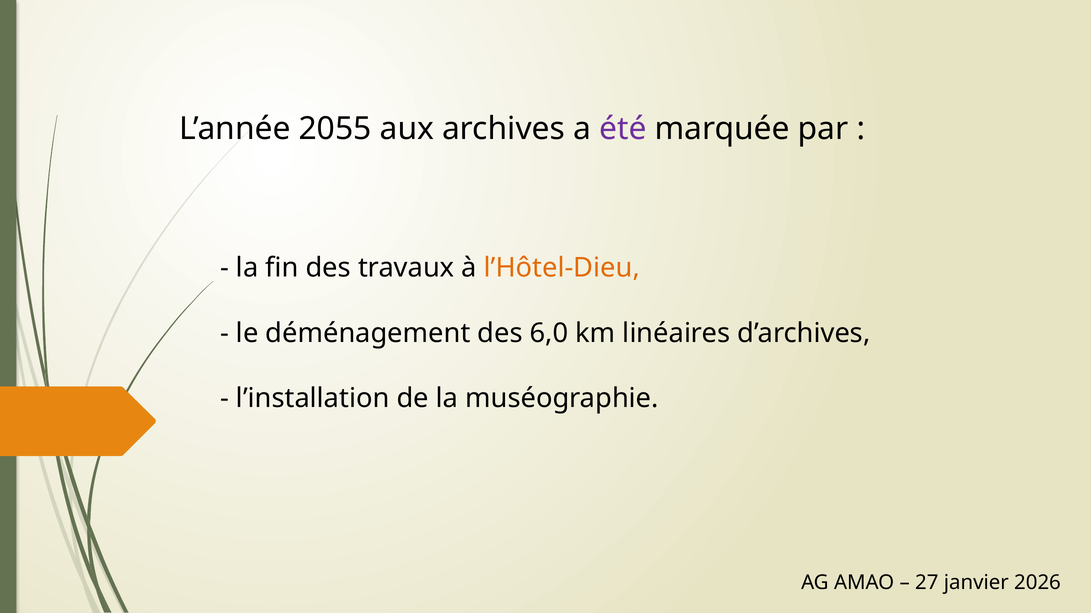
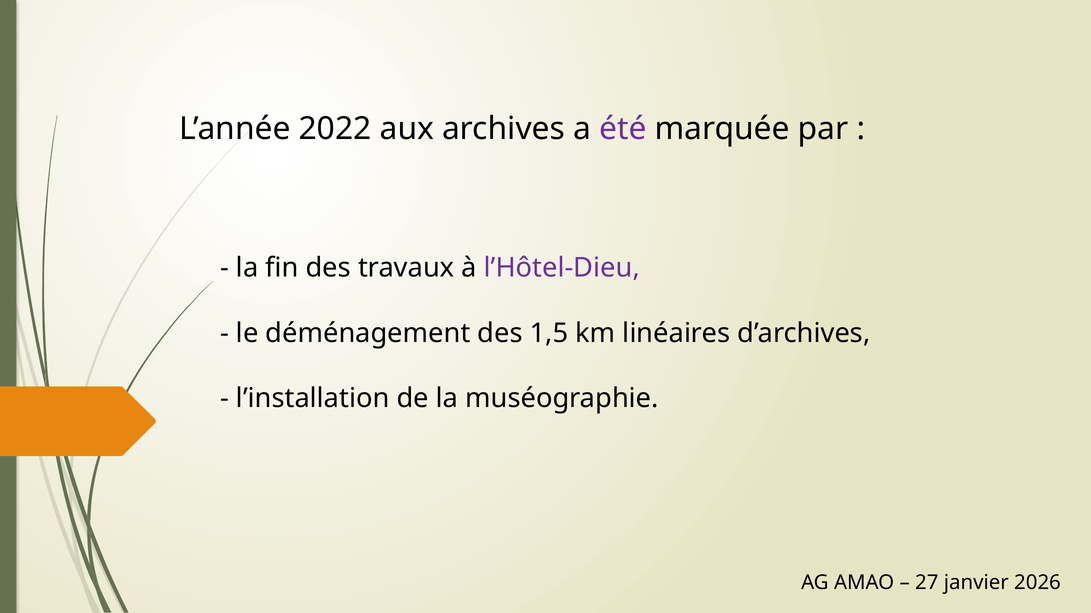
2055: 2055 -> 2022
l’Hôtel-Dieu colour: orange -> purple
6,0: 6,0 -> 1,5
